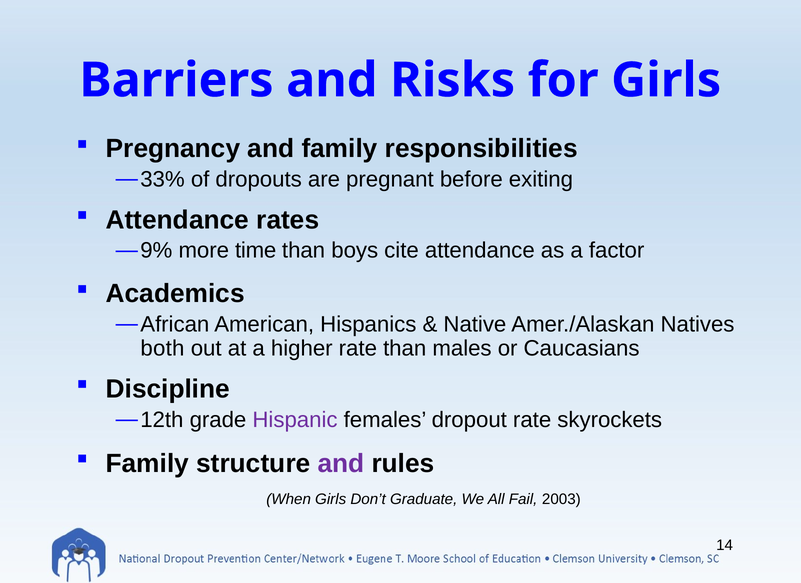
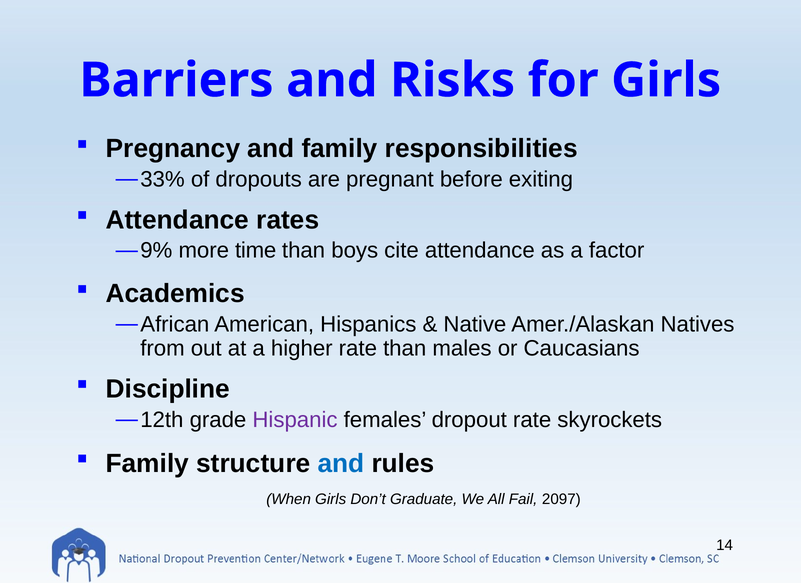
both: both -> from
and at (341, 463) colour: purple -> blue
2003: 2003 -> 2097
